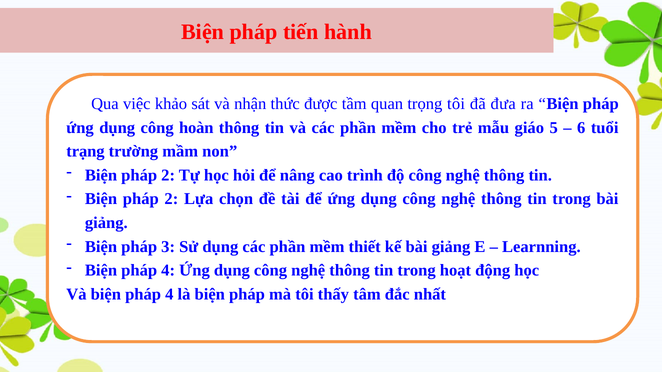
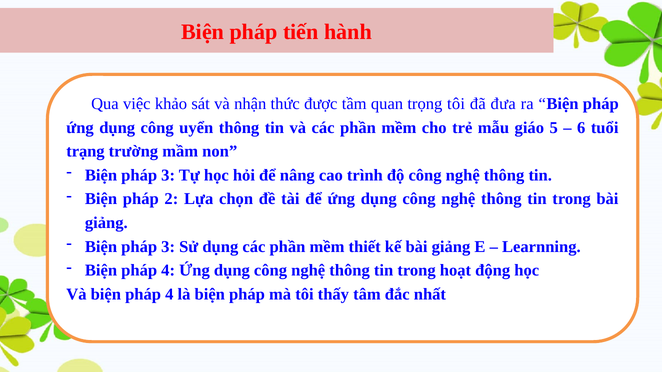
hoàn: hoàn -> uyển
2 at (168, 175): 2 -> 3
